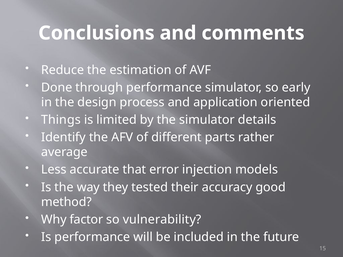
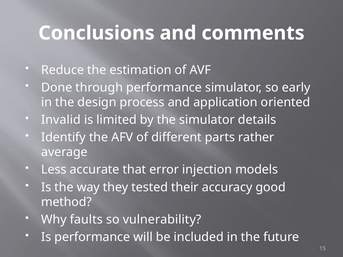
Things: Things -> Invalid
factor: factor -> faults
